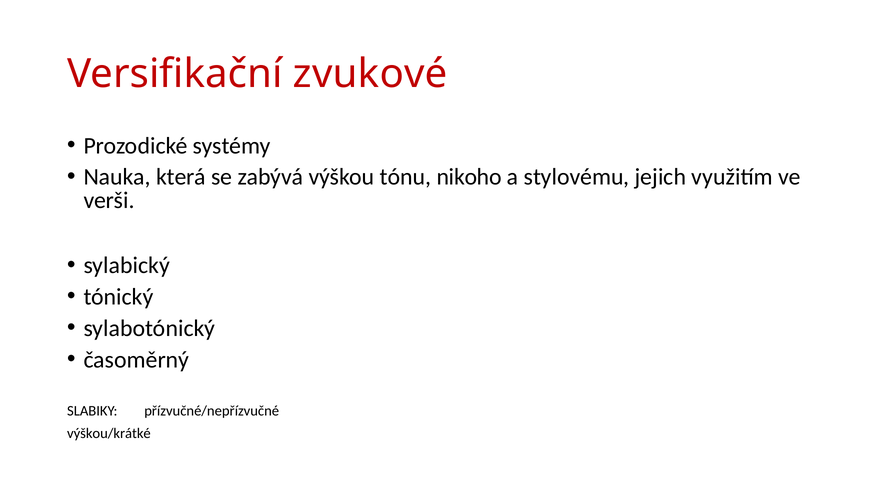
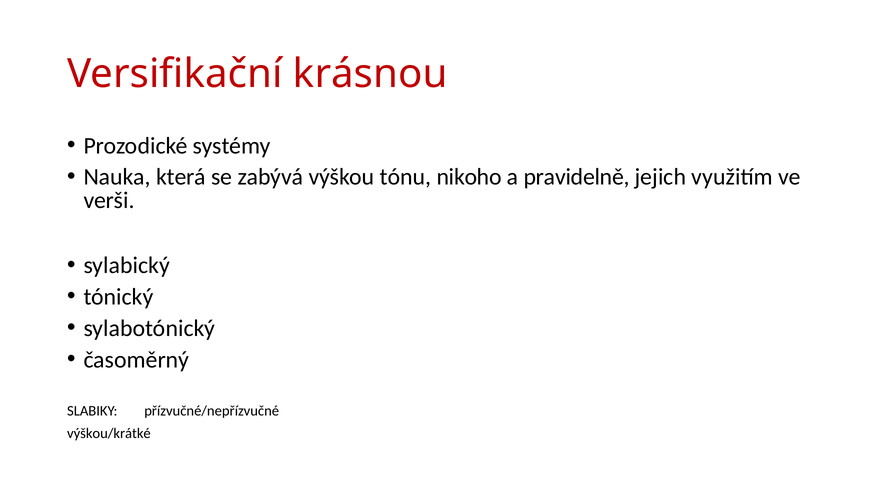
zvukové: zvukové -> krásnou
stylovému: stylovému -> pravidelně
